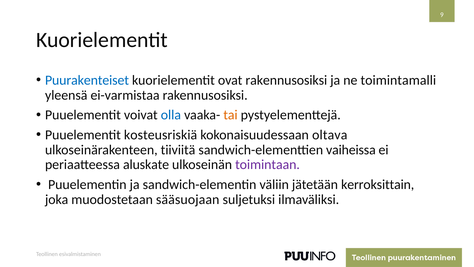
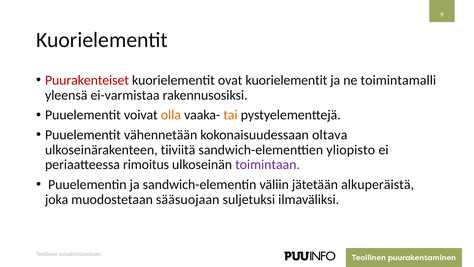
Puurakenteiset colour: blue -> red
ovat rakennusosiksi: rakennusosiksi -> kuorielementit
olla colour: blue -> orange
kosteusriskiä: kosteusriskiä -> vähennetään
vaiheissa: vaiheissa -> yliopisto
aluskate: aluskate -> rimoitus
kerroksittain: kerroksittain -> alkuperäistä
